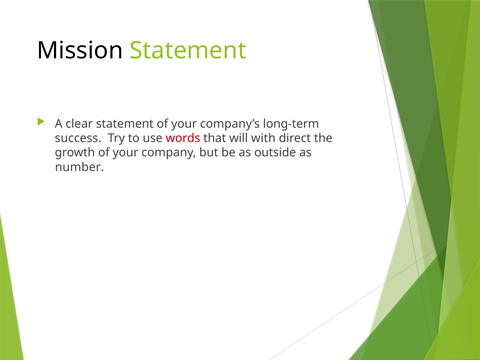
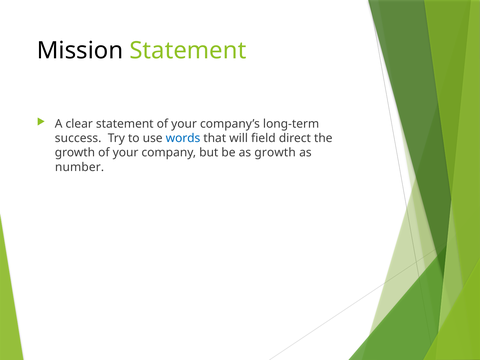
words colour: red -> blue
with: with -> field
as outside: outside -> growth
